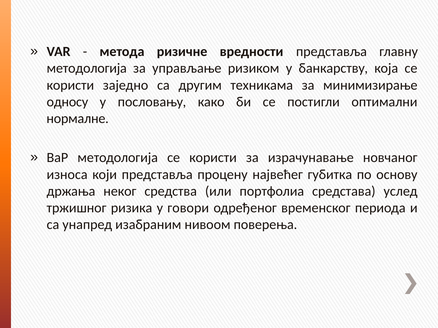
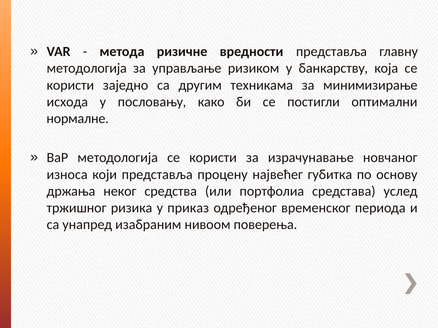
односу: односу -> исхода
говори: говори -> приказ
